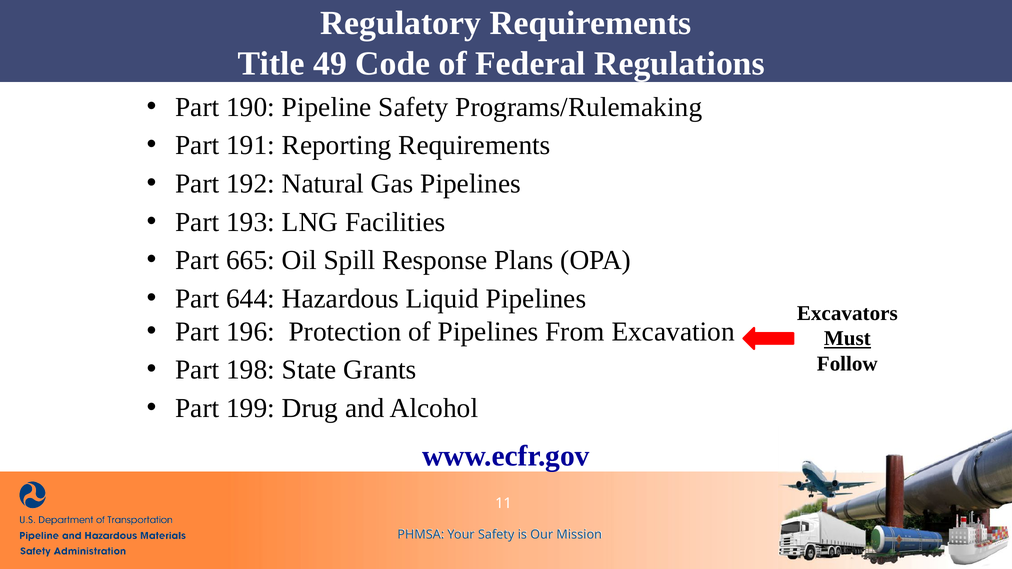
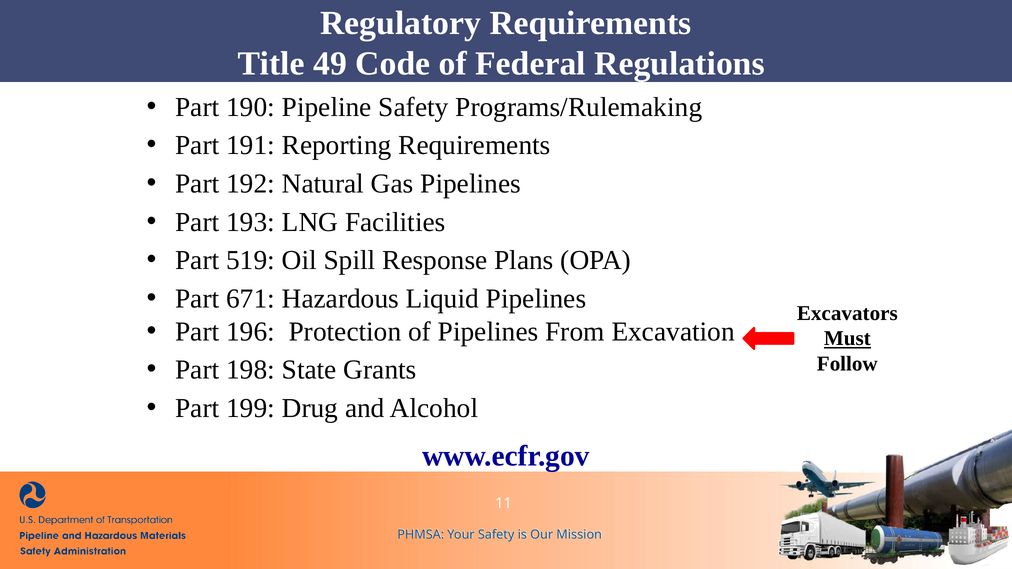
665: 665 -> 519
644: 644 -> 671
